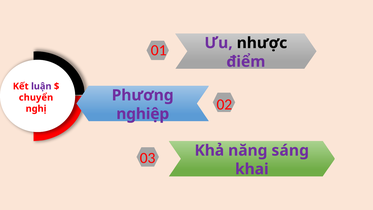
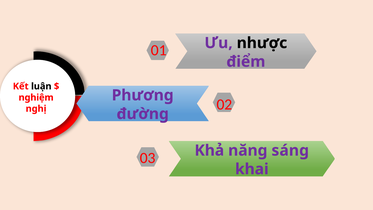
luận colour: purple -> black
chuyển: chuyển -> nghiệm
nghiệp: nghiệp -> đường
